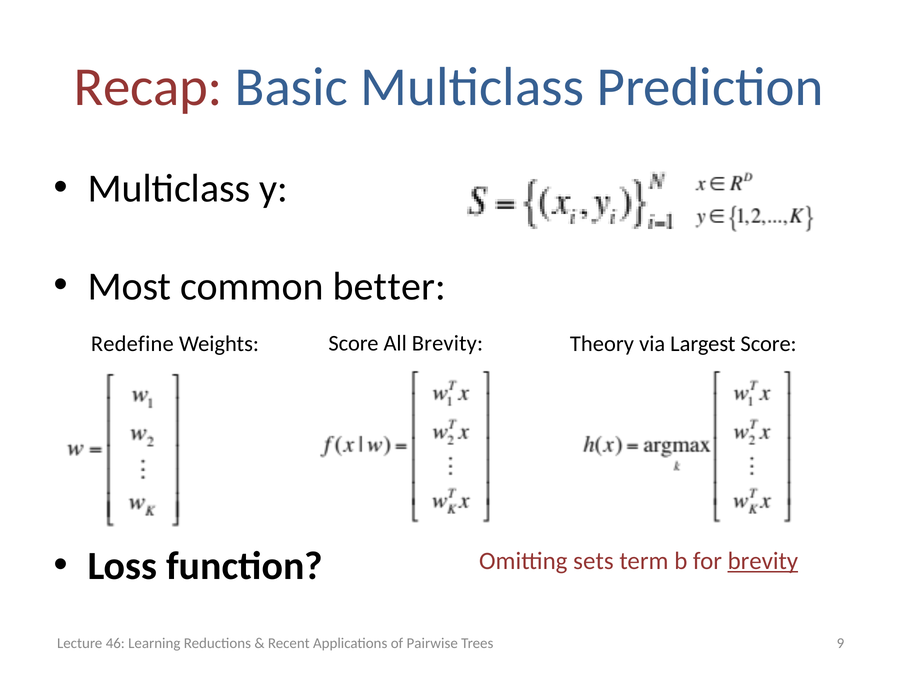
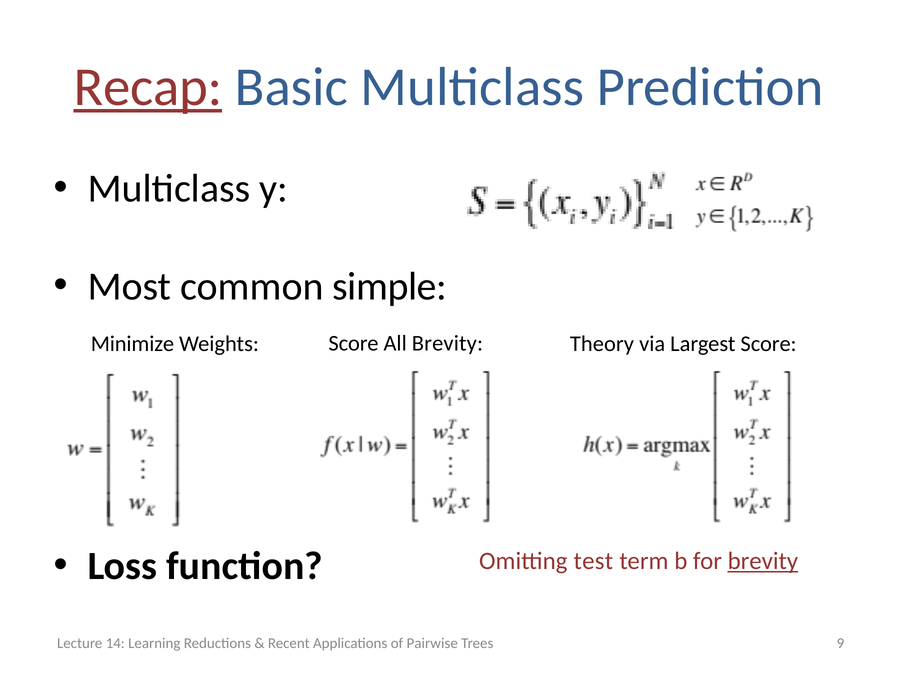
Recap underline: none -> present
better: better -> simple
Redefine: Redefine -> Minimize
sets: sets -> test
46: 46 -> 14
